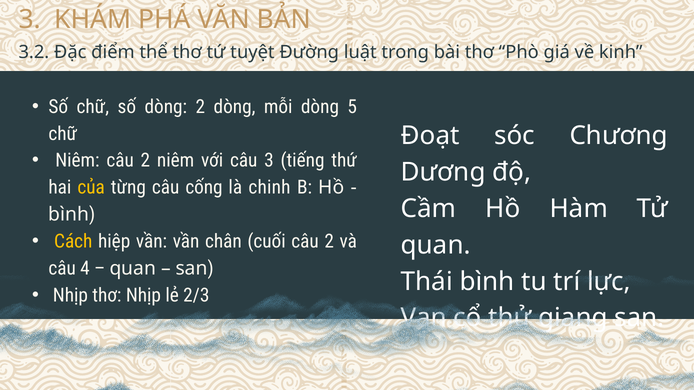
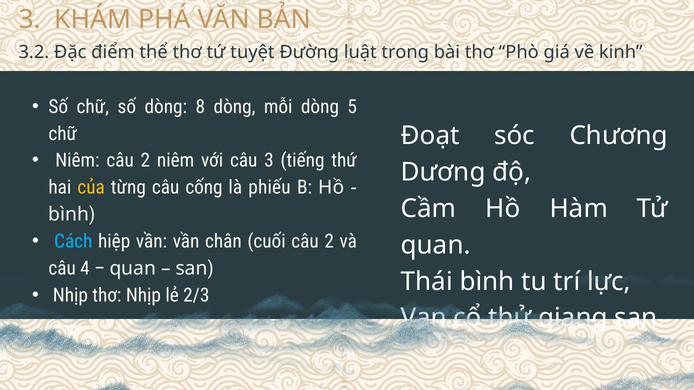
dòng 2: 2 -> 8
chinh: chinh -> phiếu
Cách colour: yellow -> light blue
